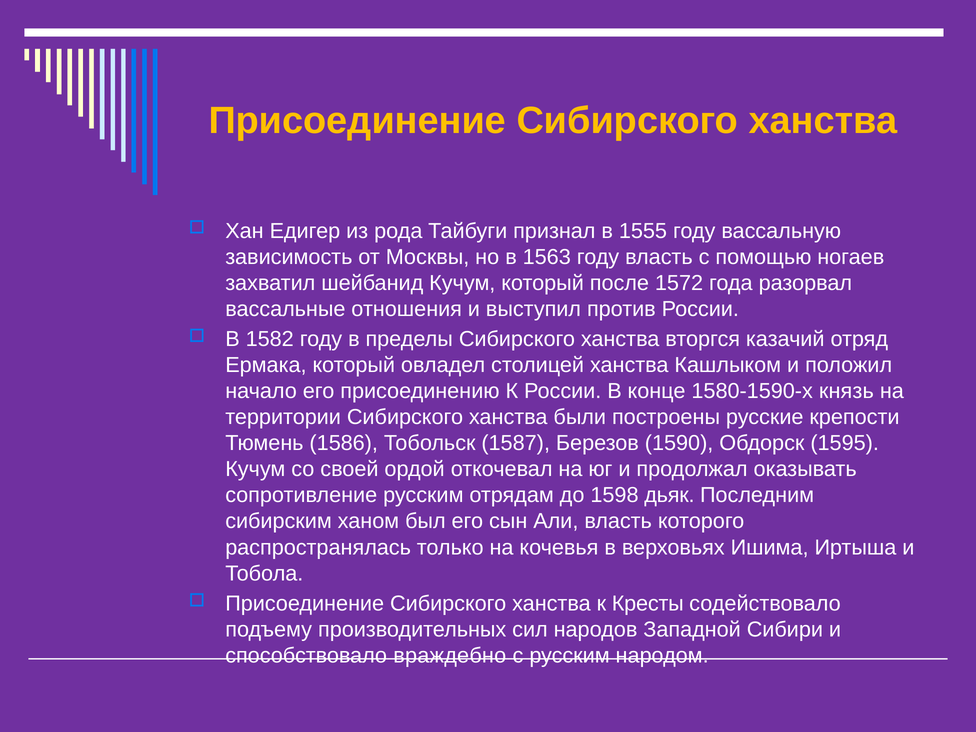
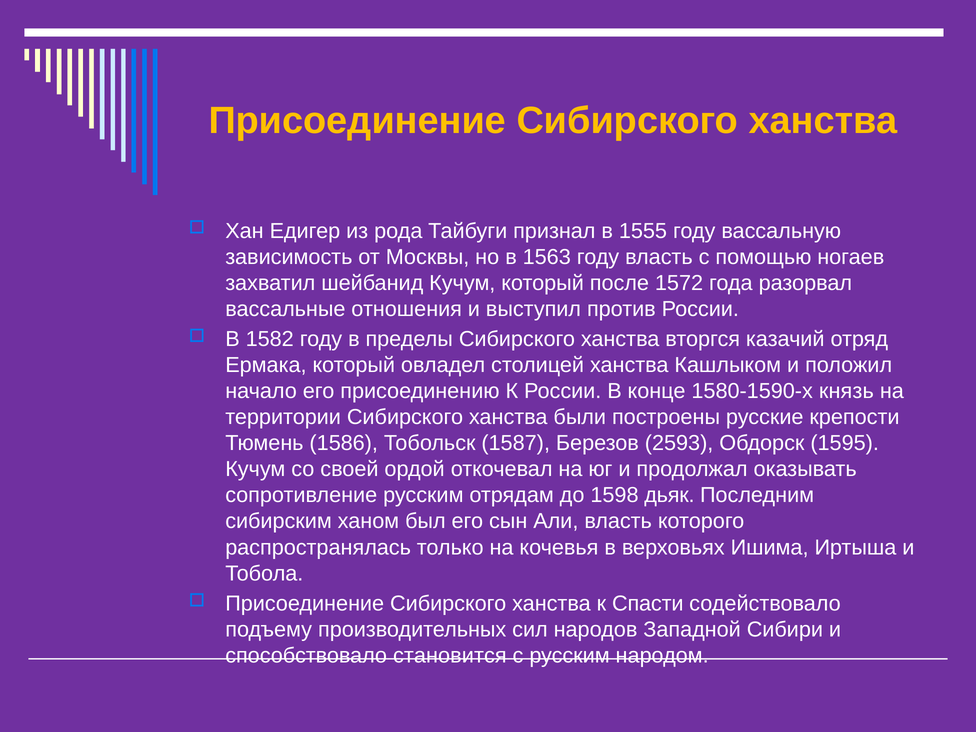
1590: 1590 -> 2593
Кресты: Кресты -> Спасти
враждебно: враждебно -> становится
